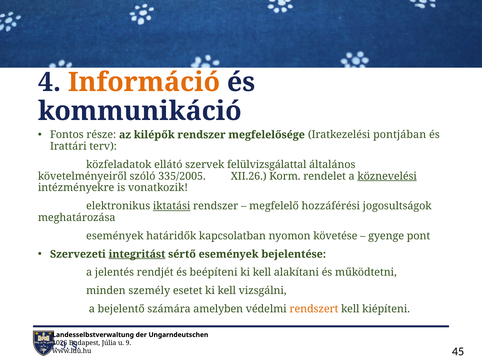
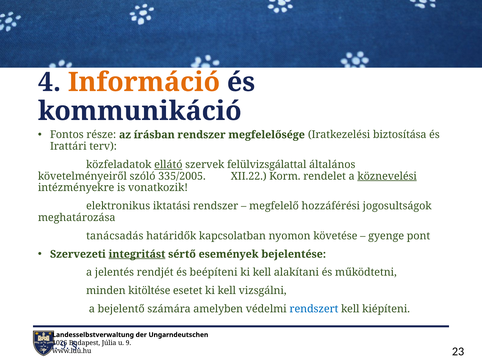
kilépők: kilépők -> írásban
pontjában: pontjában -> biztosítása
ellátó underline: none -> present
XII.26: XII.26 -> XII.22
iktatási underline: present -> none
események at (115, 236): események -> tanácsadás
személy: személy -> kitöltése
rendszert colour: orange -> blue
45: 45 -> 23
